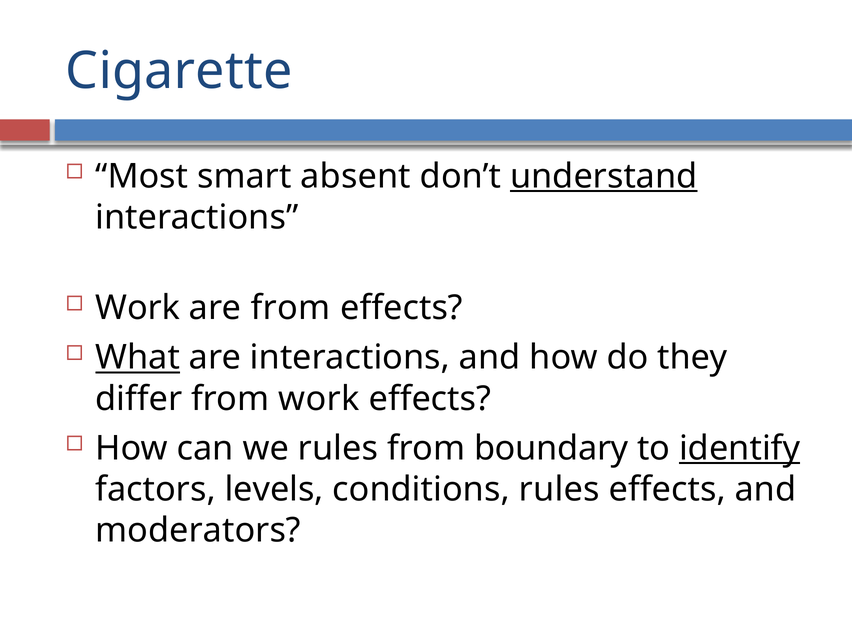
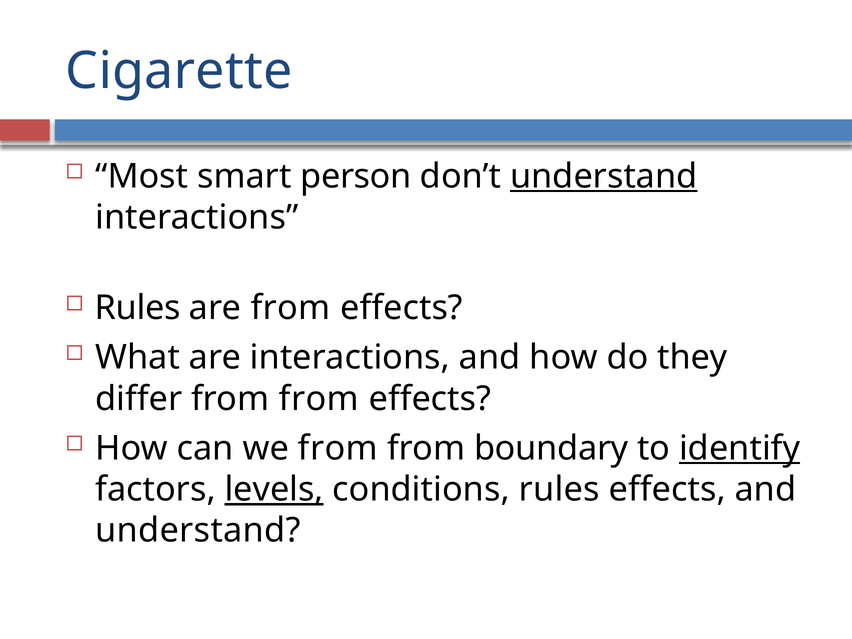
absent: absent -> person
Work at (138, 308): Work -> Rules
What underline: present -> none
differ from work: work -> from
we rules: rules -> from
levels underline: none -> present
moderators at (198, 531): moderators -> understand
